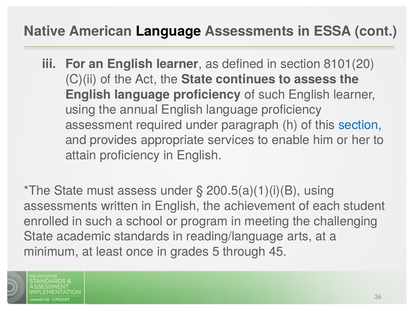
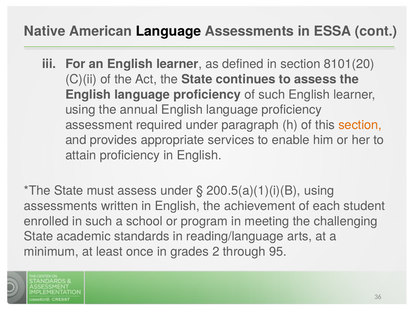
section at (360, 125) colour: blue -> orange
5: 5 -> 2
45: 45 -> 95
